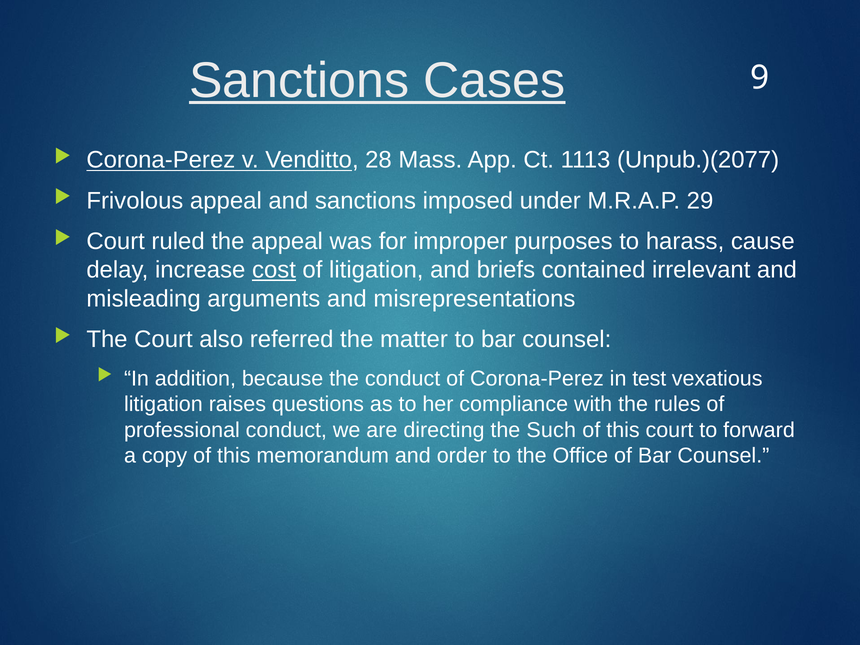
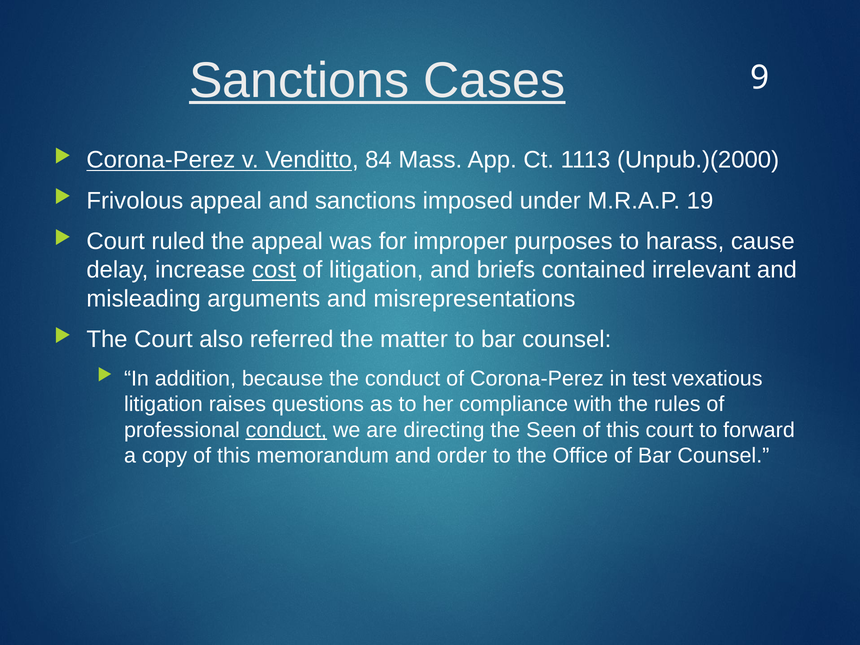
28: 28 -> 84
Unpub.)(2077: Unpub.)(2077 -> Unpub.)(2000
29: 29 -> 19
conduct at (286, 430) underline: none -> present
Such: Such -> Seen
